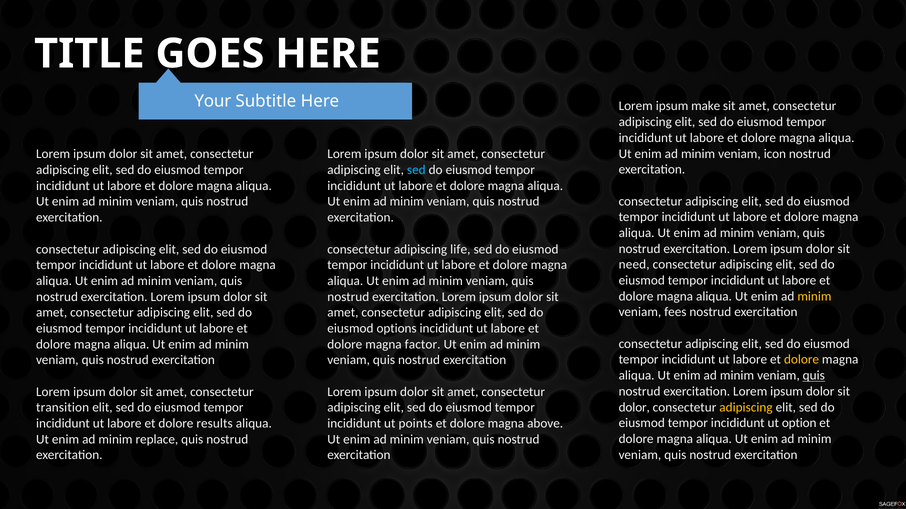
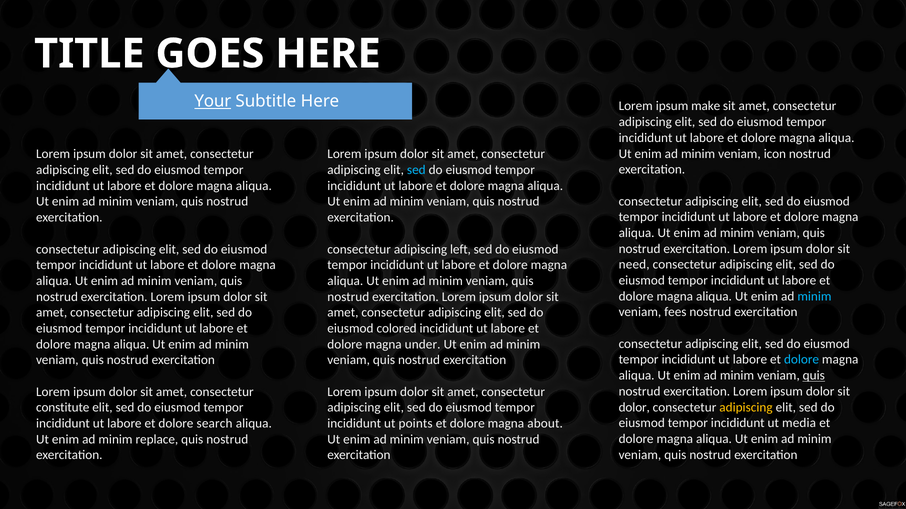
Your underline: none -> present
life: life -> left
minim at (814, 297) colour: yellow -> light blue
options: options -> colored
factor: factor -> under
dolore at (802, 360) colour: yellow -> light blue
transition: transition -> constitute
option: option -> media
results: results -> search
above: above -> about
